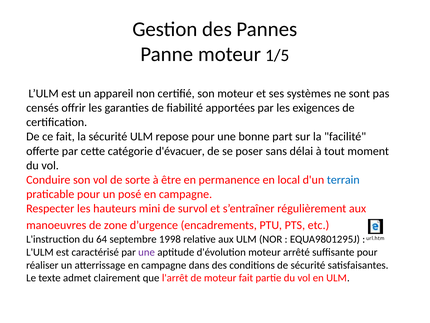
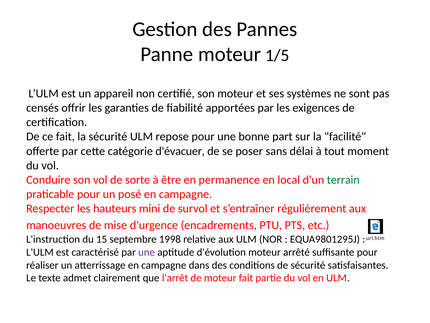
terrain colour: blue -> green
zone: zone -> mise
64: 64 -> 15
